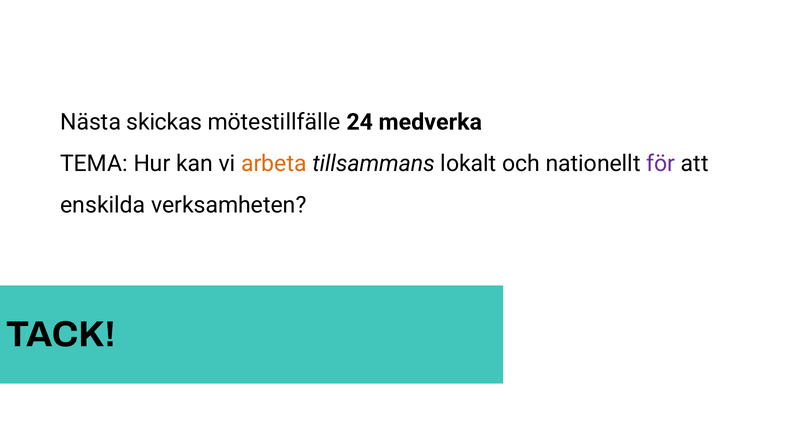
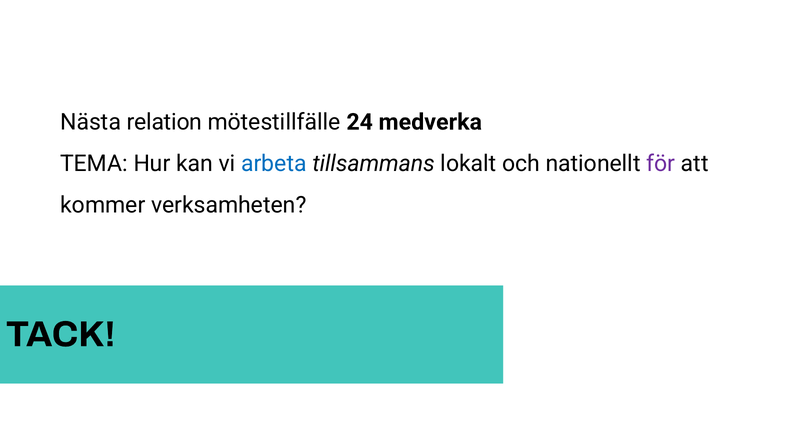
skickas: skickas -> relation
arbeta colour: orange -> blue
enskilda: enskilda -> kommer
